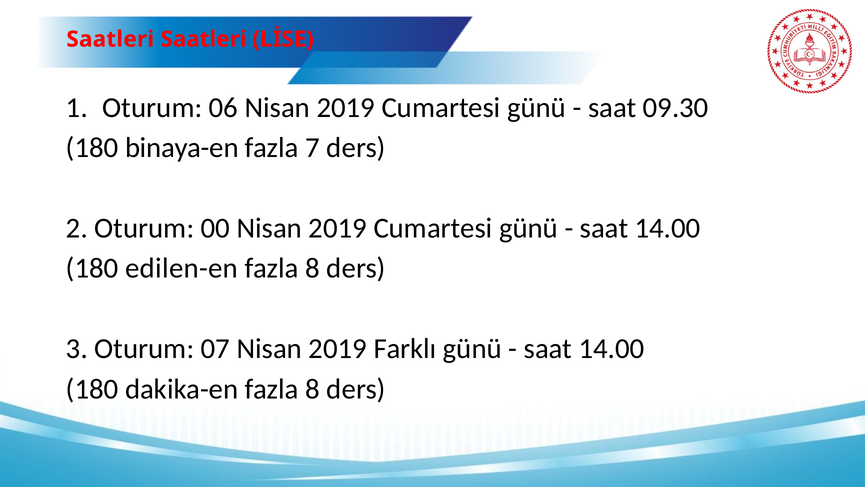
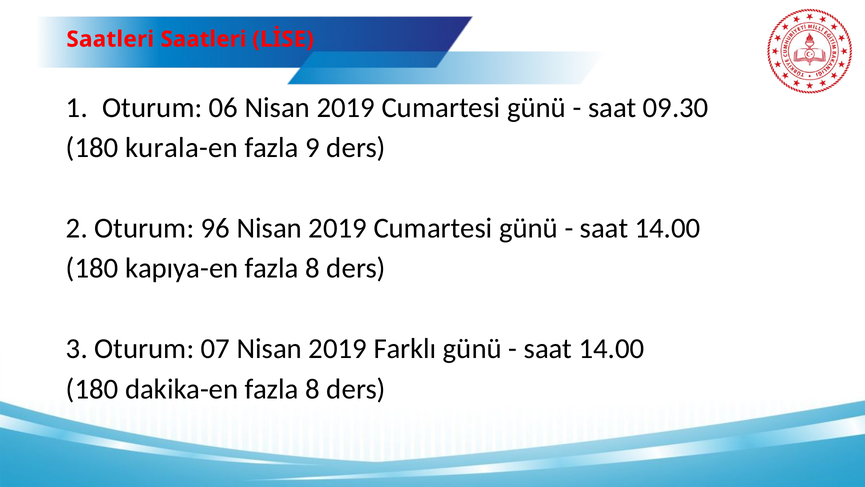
binaya-en: binaya-en -> kurala-en
7: 7 -> 9
00: 00 -> 96
edilen-en: edilen-en -> kapıya-en
